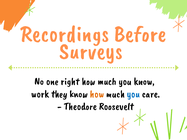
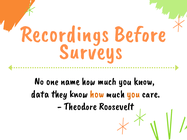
right: right -> name
work: work -> data
you at (133, 94) colour: blue -> orange
